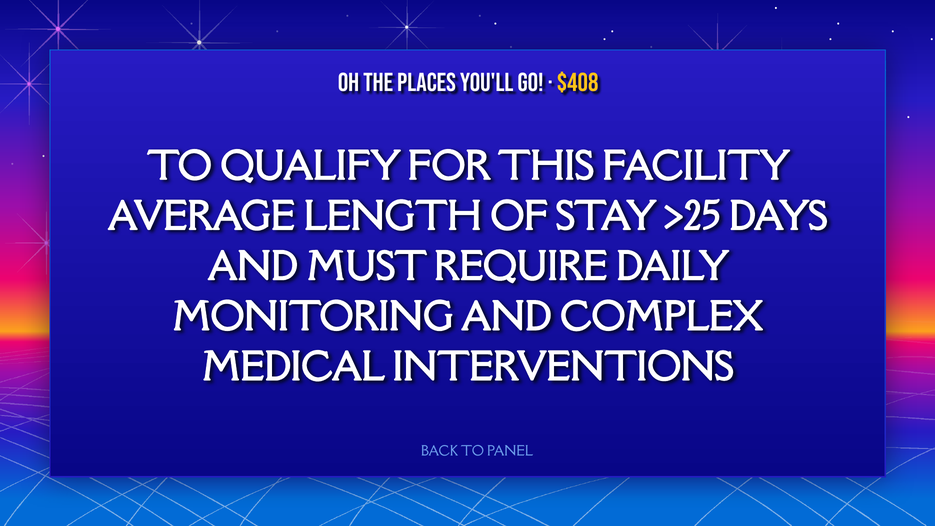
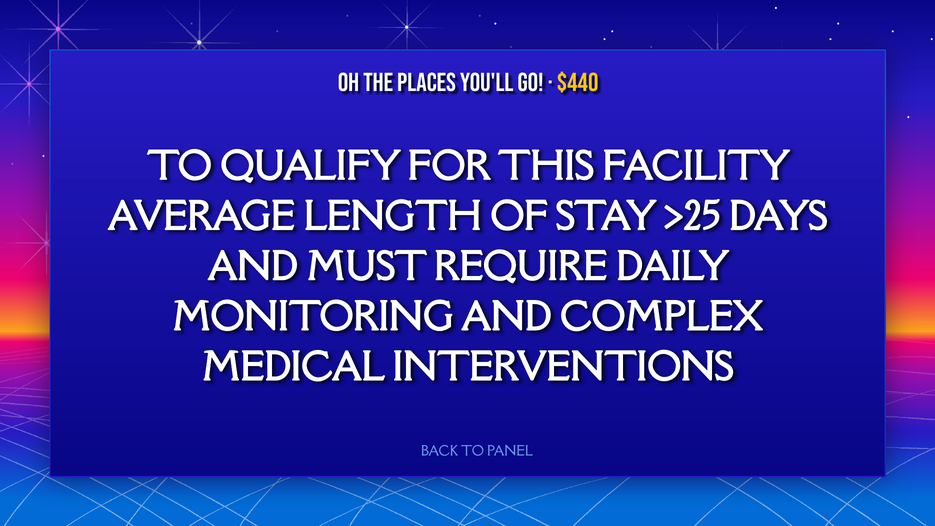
$408: $408 -> $440
